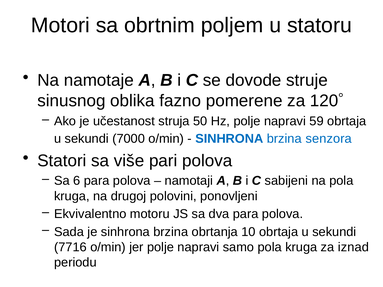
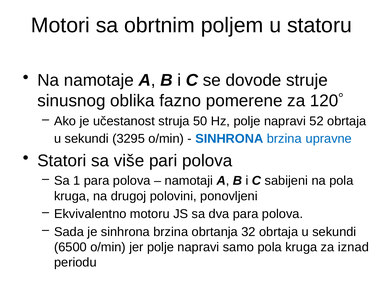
59: 59 -> 52
7000: 7000 -> 3295
senzora: senzora -> upravne
6: 6 -> 1
10: 10 -> 32
7716: 7716 -> 6500
